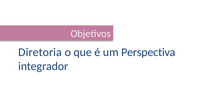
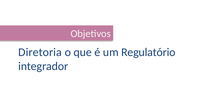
Perspectiva: Perspectiva -> Regulatório
